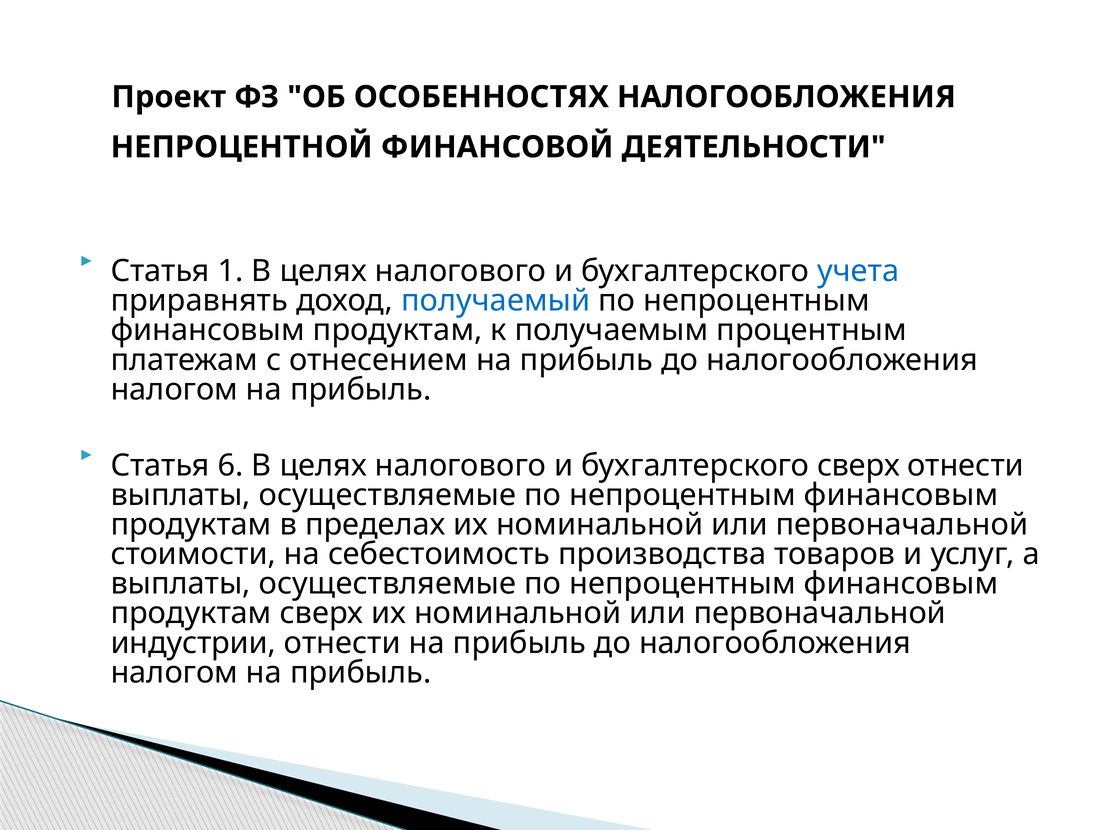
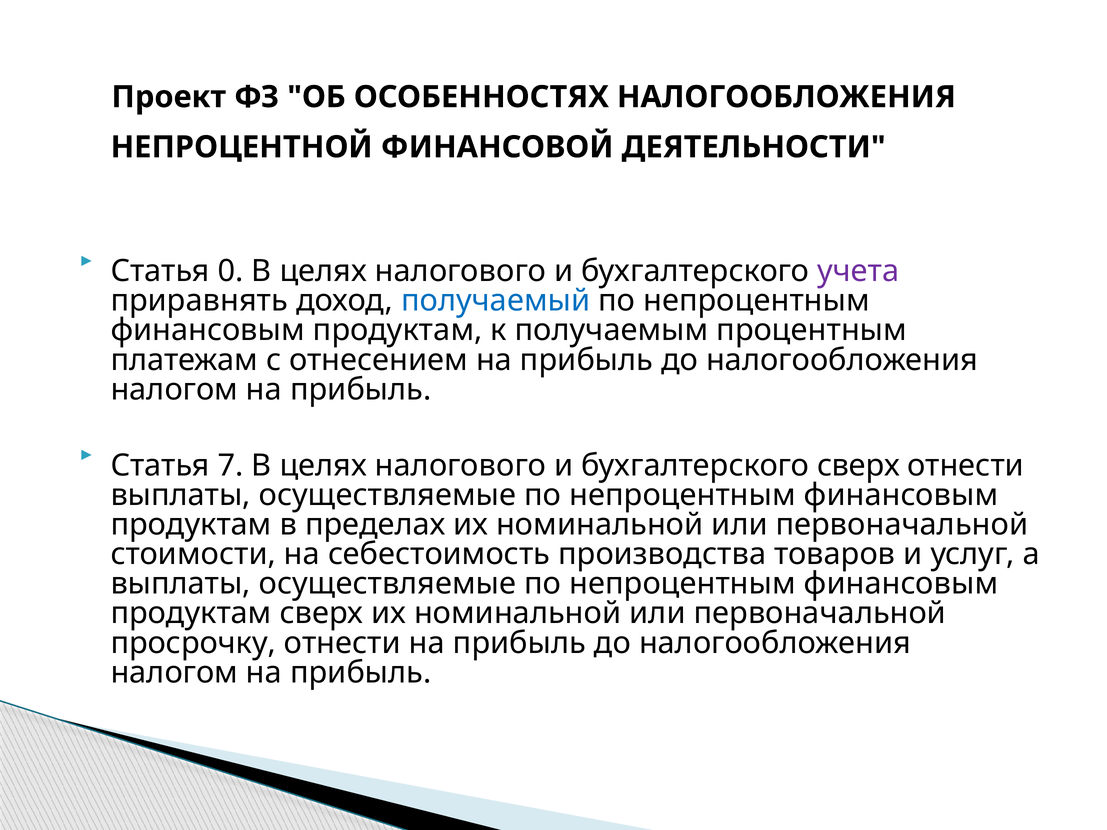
1: 1 -> 0
учета colour: blue -> purple
6: 6 -> 7
индустрии: индустрии -> просрочку
